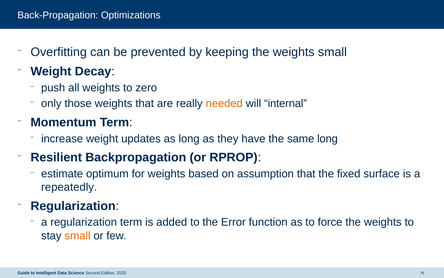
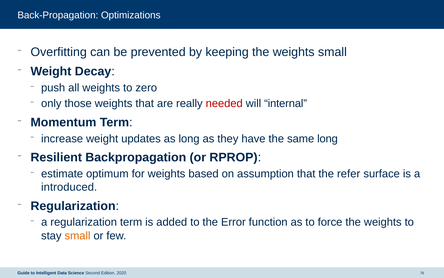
needed colour: orange -> red
fixed: fixed -> refer
repeatedly: repeatedly -> introduced
